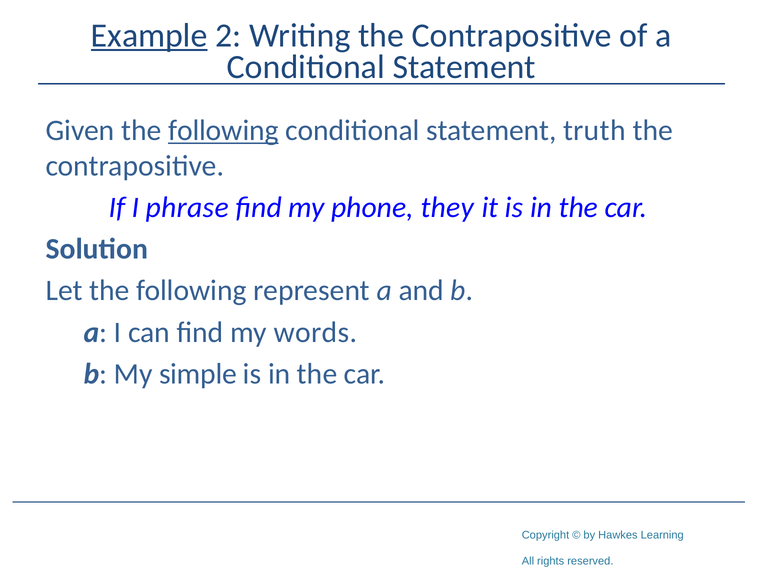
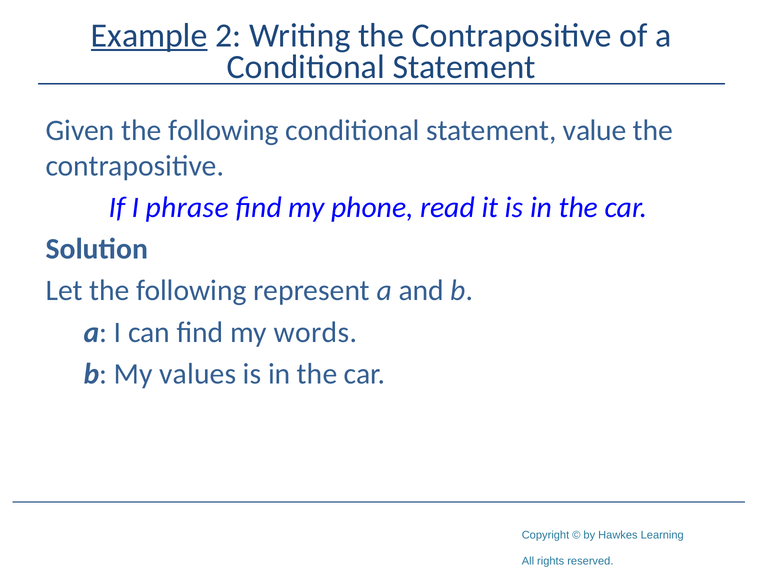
following at (223, 130) underline: present -> none
truth: truth -> value
they: they -> read
simple: simple -> values
